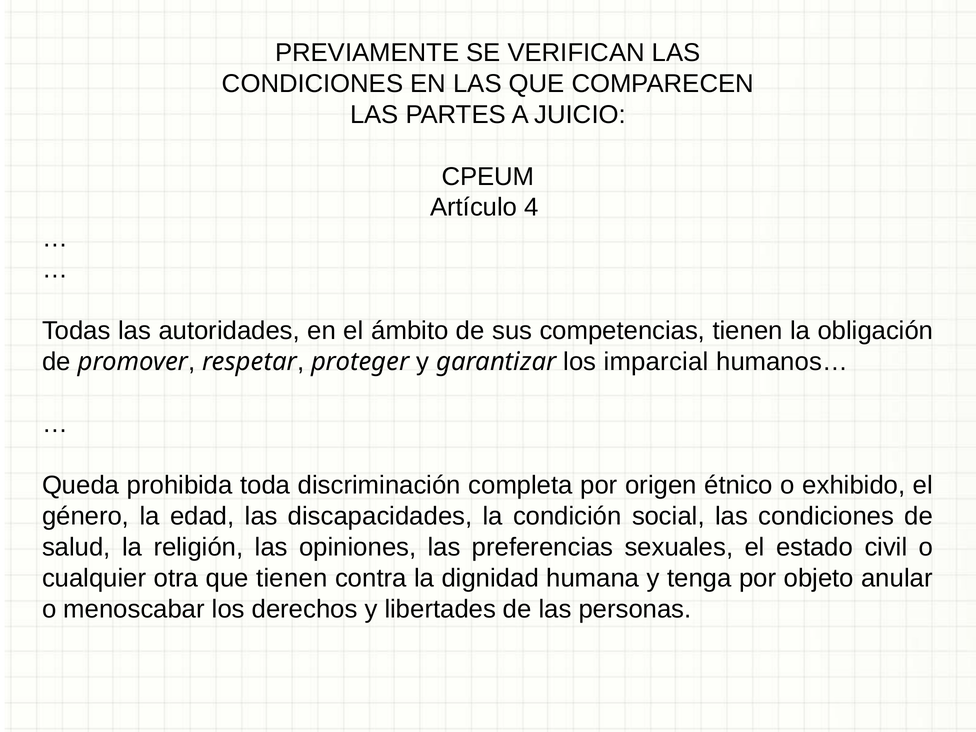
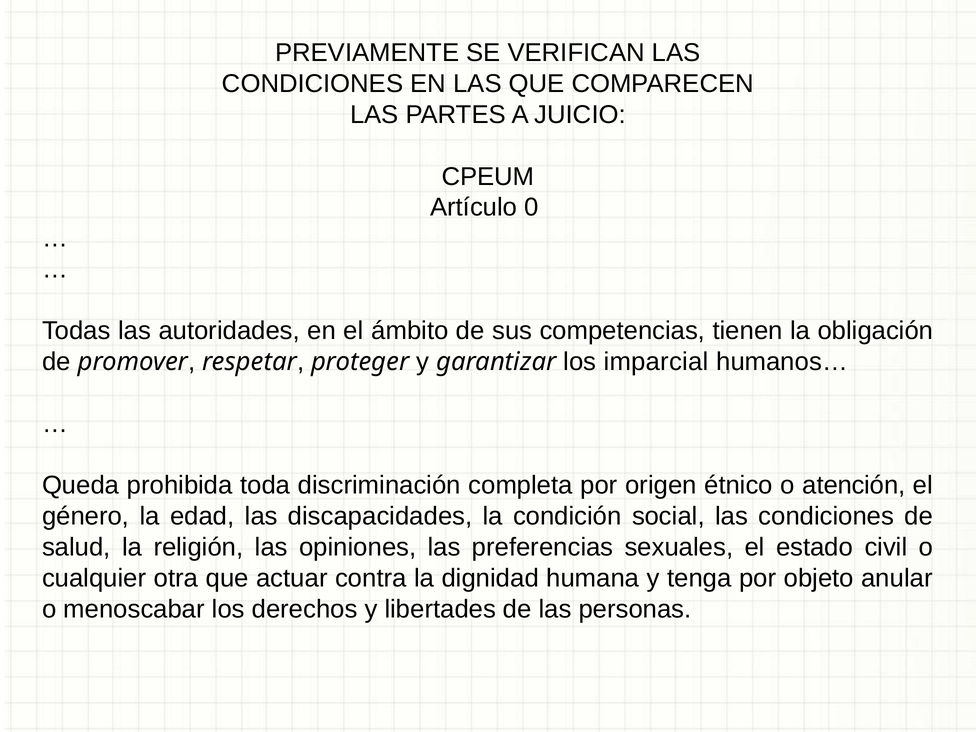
4: 4 -> 0
exhibido: exhibido -> atención
que tienen: tienen -> actuar
